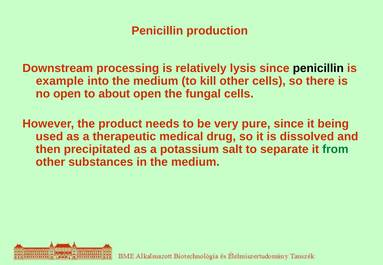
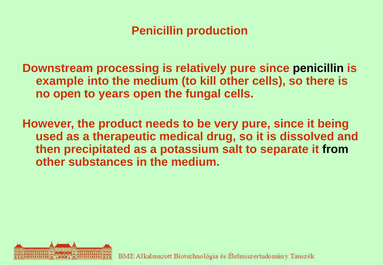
relatively lysis: lysis -> pure
about: about -> years
from colour: green -> black
